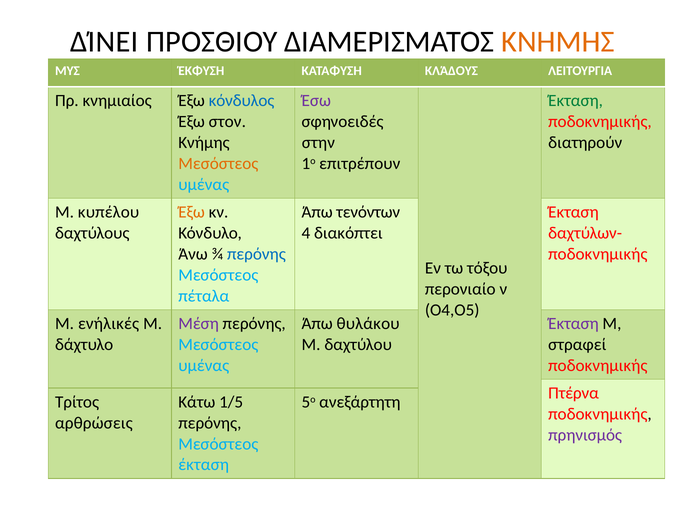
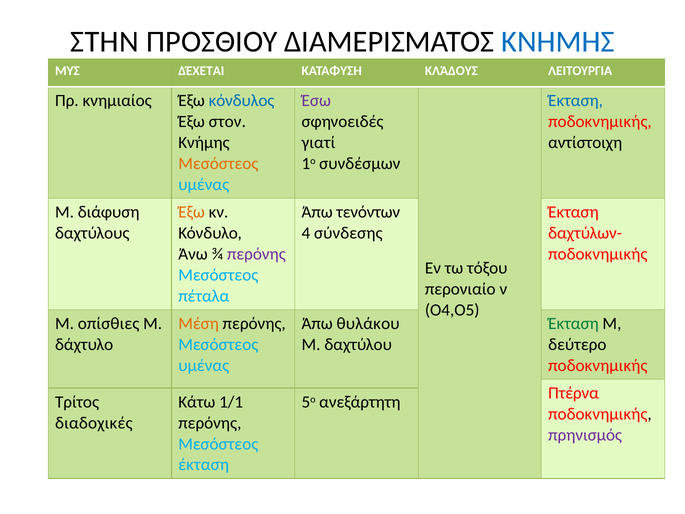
ΔΊΝΕΙ: ΔΊΝΕΙ -> ΣΤΗΝ
ΚΝΗΜΗΣ colour: orange -> blue
ΈΚΦΥΣΗ: ΈΚΦΥΣΗ -> ΔΈΧΕΤΑΙ
Έκταση at (576, 101) colour: green -> blue
στην: στην -> γιατί
διατηρούν: διατηρούν -> αντίστοιχη
επιτρέπουν: επιτρέπουν -> συνδέσμων
κυπέλου: κυπέλου -> διάφυση
διακόπτει: διακόπτει -> σύνδεσης
περόνης at (256, 254) colour: blue -> purple
ενήλικές: ενήλικές -> οπίσθιες
Μέση colour: purple -> orange
Έκταση at (573, 323) colour: purple -> green
στραφεί: στραφεί -> δεύτερο
1/5: 1/5 -> 1/1
αρθρώσεις: αρθρώσεις -> διαδοχικές
